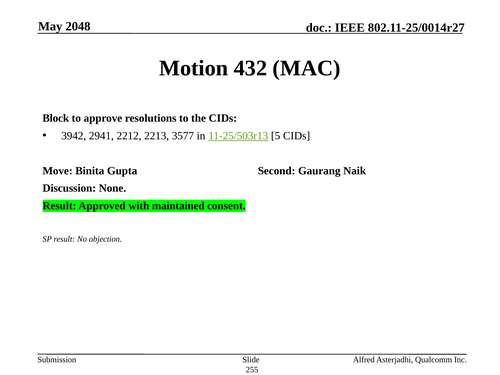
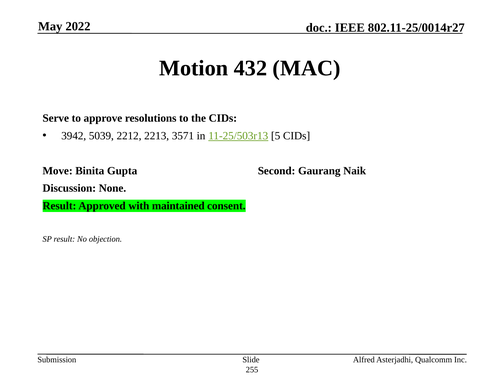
2048: 2048 -> 2022
Block: Block -> Serve
2941: 2941 -> 5039
3577: 3577 -> 3571
